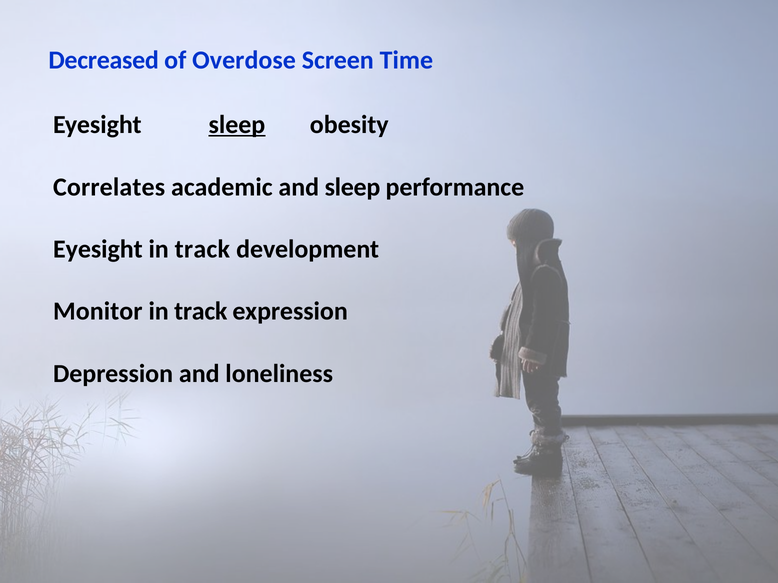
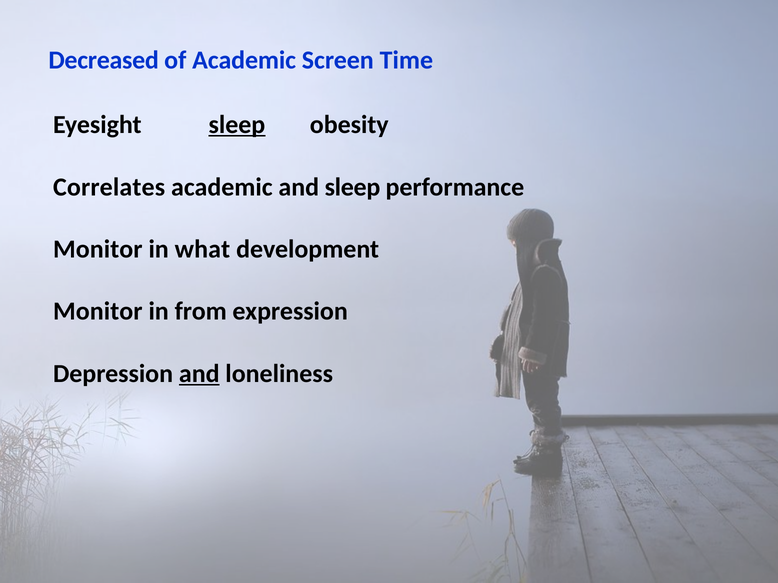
of Overdose: Overdose -> Academic
Eyesight at (98, 249): Eyesight -> Monitor
track at (202, 249): track -> what
track at (201, 312): track -> from
and at (199, 374) underline: none -> present
